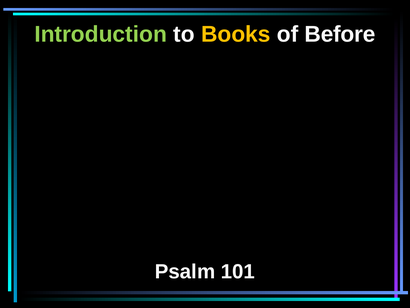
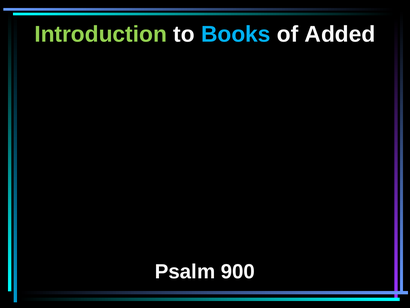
Books colour: yellow -> light blue
Before: Before -> Added
101: 101 -> 900
